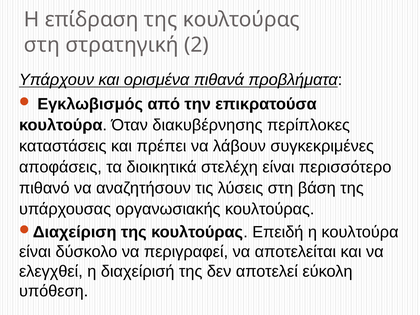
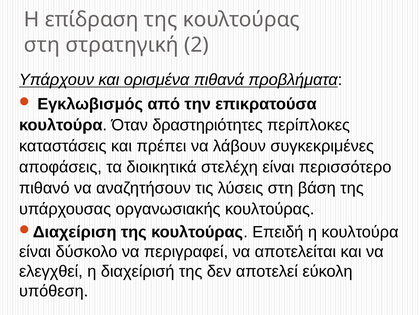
διακυβέρνησης: διακυβέρνησης -> δραστηριότητες
